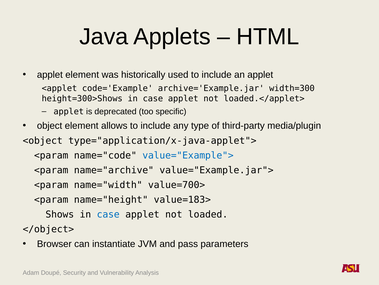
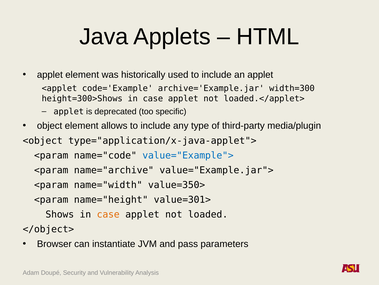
value=700>: value=700> -> value=350>
value=183>: value=183> -> value=301>
case at (108, 214) colour: blue -> orange
